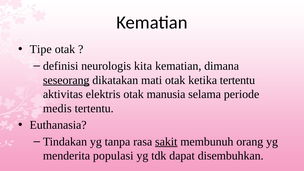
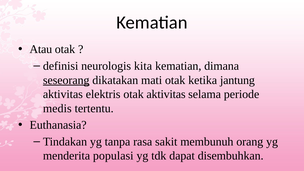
Tipe: Tipe -> Atau
ketika tertentu: tertentu -> jantung
otak manusia: manusia -> aktivitas
sakit underline: present -> none
